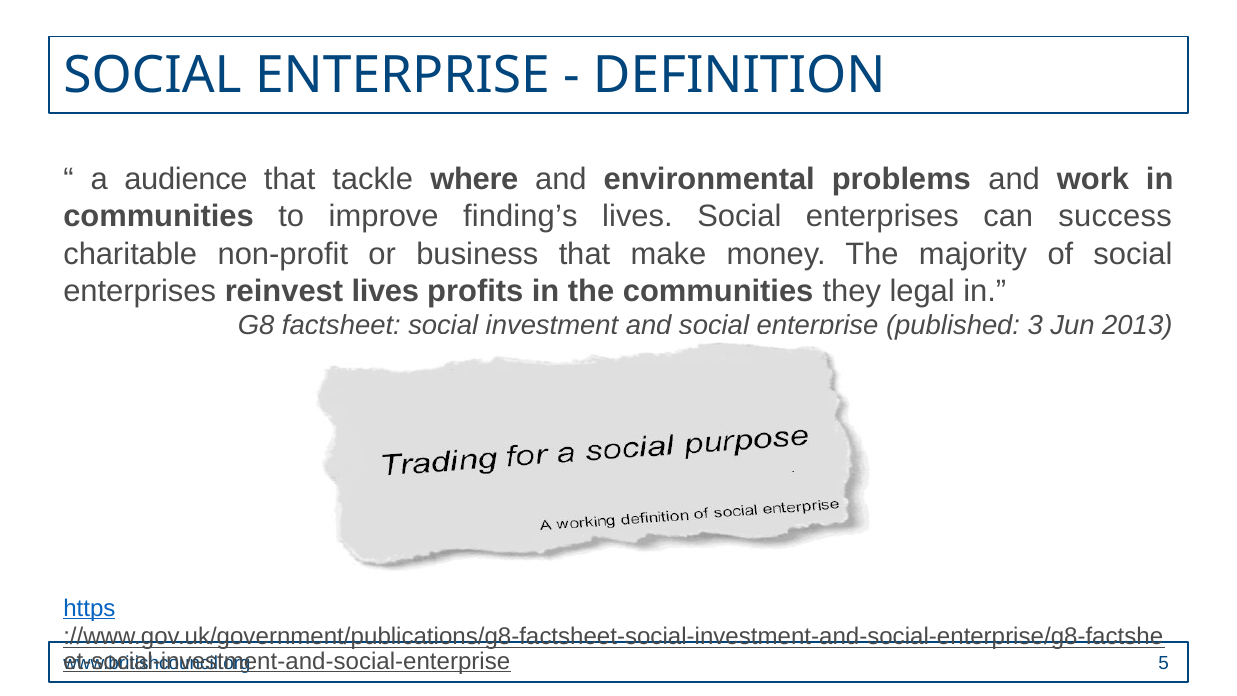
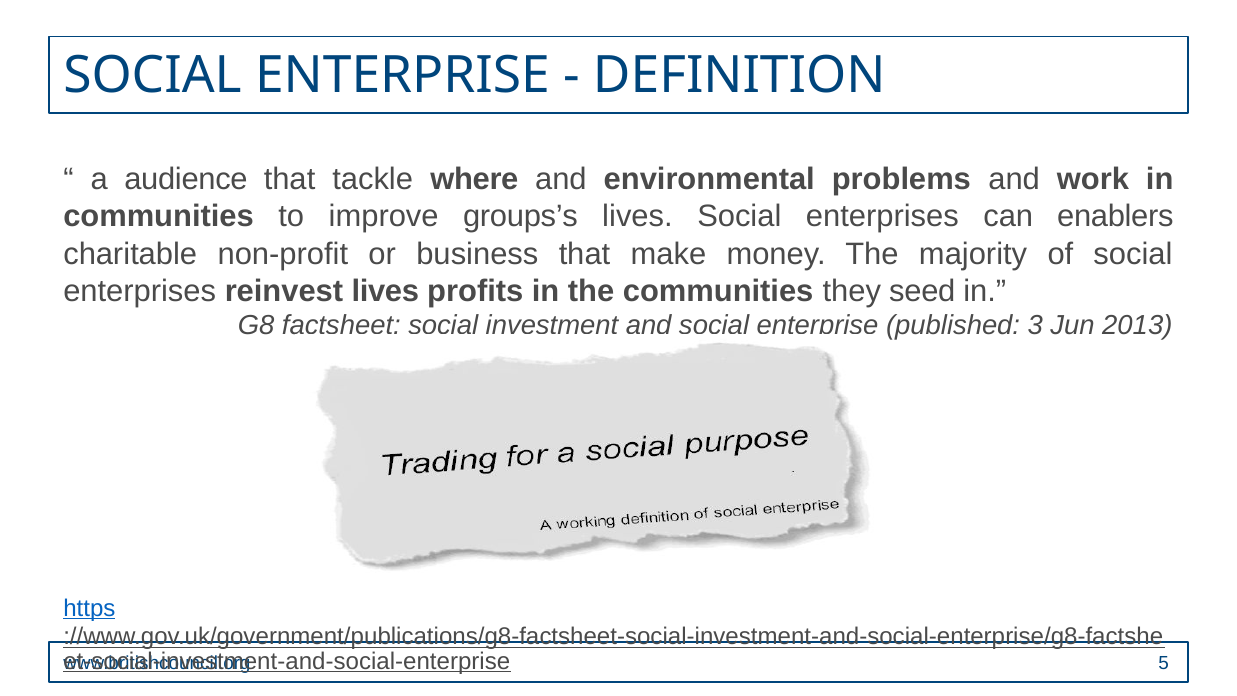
finding’s: finding’s -> groups’s
success: success -> enablers
legal: legal -> seed
